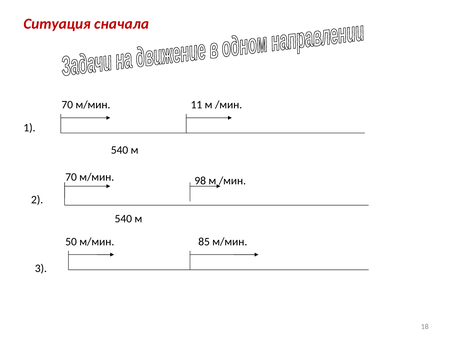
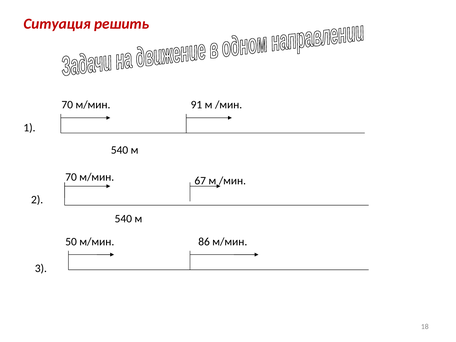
сначала: сначала -> решить
11: 11 -> 91
98: 98 -> 67
85: 85 -> 86
